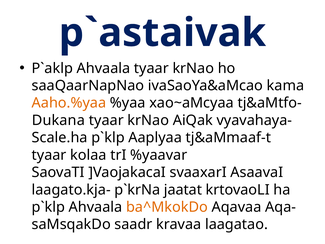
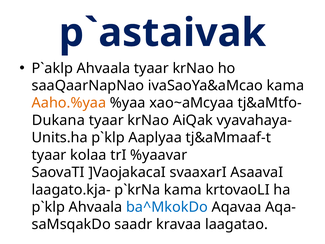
Scale.ha: Scale.ha -> Units.ha
jaatat at (183, 190): jaatat -> kama
ba^MkokDo colour: orange -> blue
